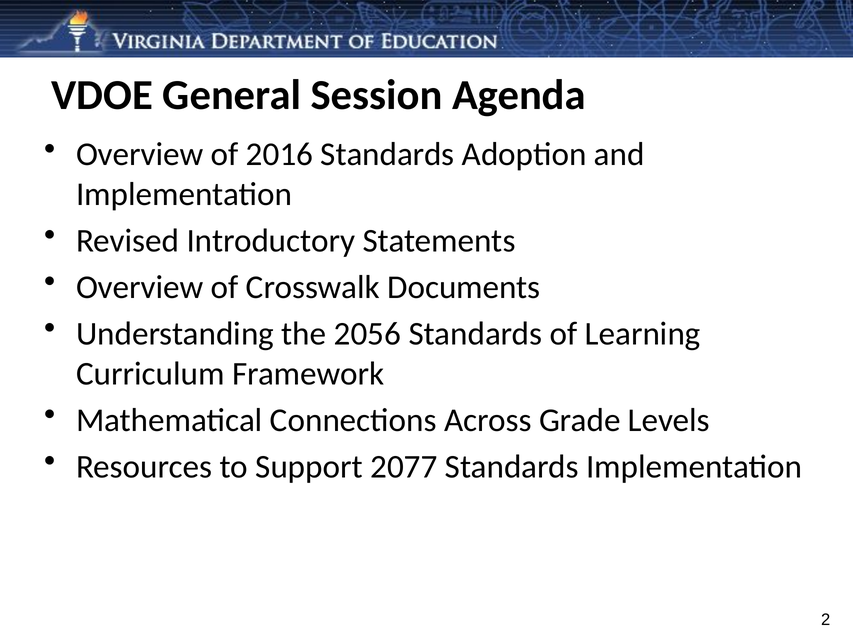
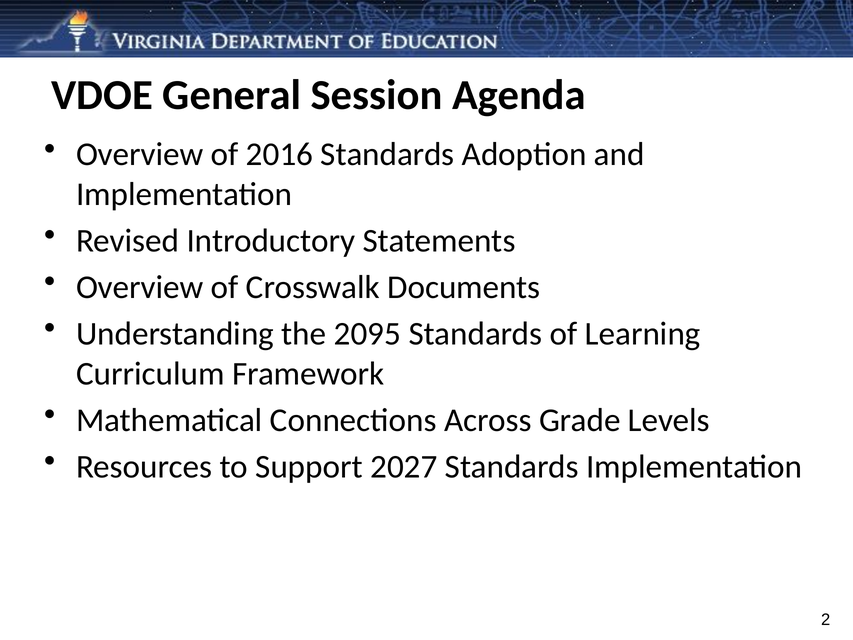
2056: 2056 -> 2095
2077: 2077 -> 2027
